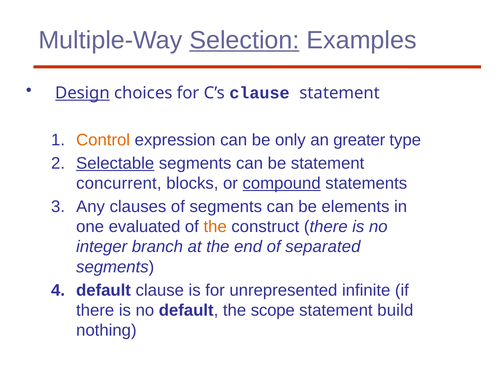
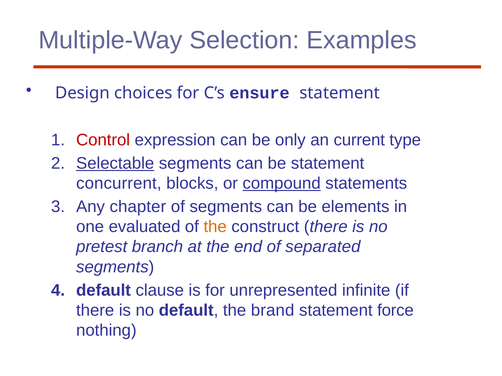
Selection underline: present -> none
Design underline: present -> none
C’s clause: clause -> ensure
Control colour: orange -> red
greater: greater -> current
clauses: clauses -> chapter
integer: integer -> pretest
scope: scope -> brand
build: build -> force
